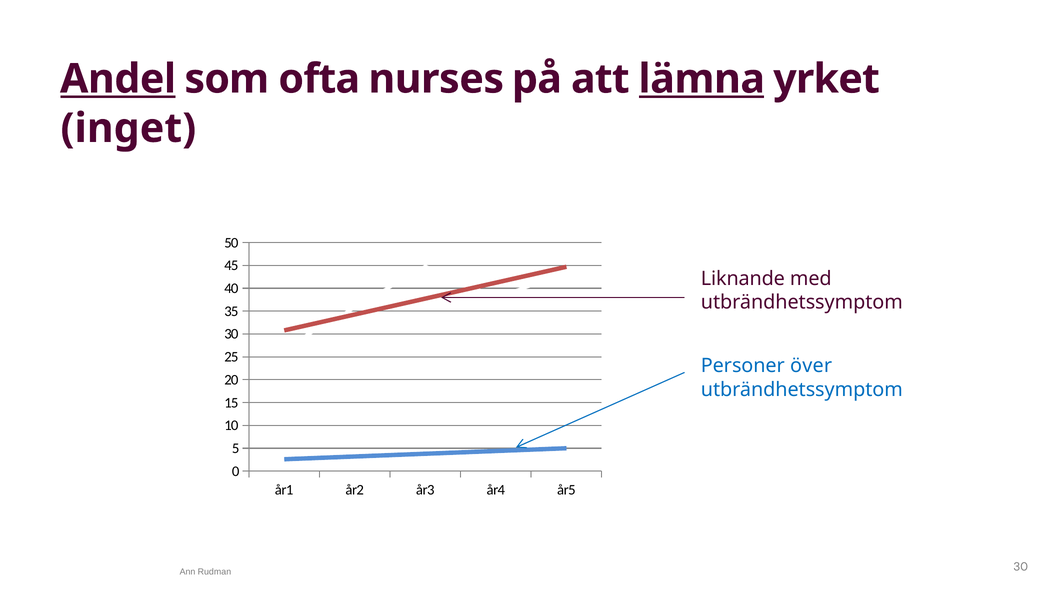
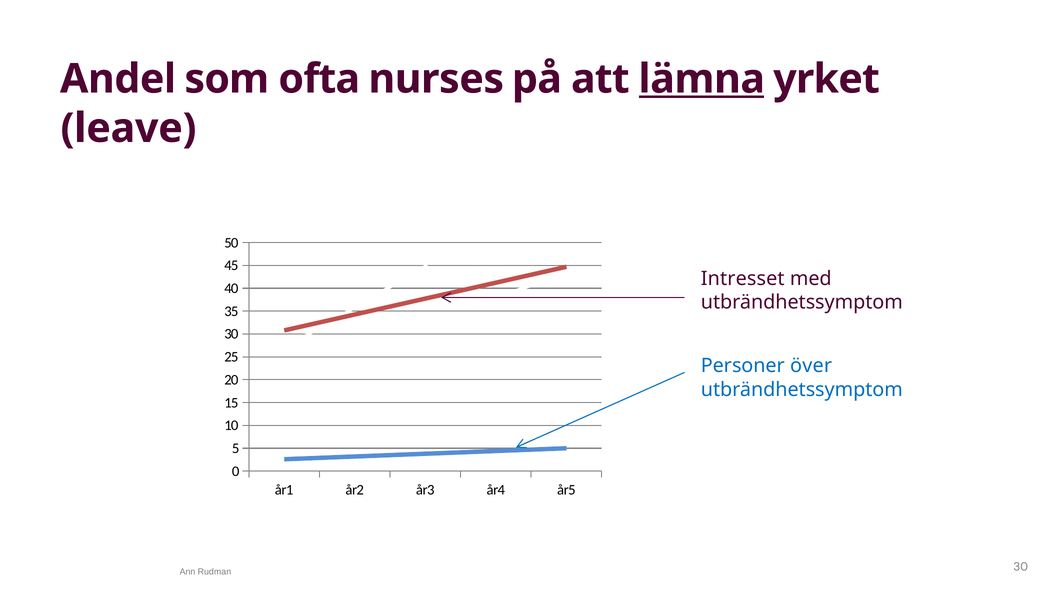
Andel underline: present -> none
inget: inget -> leave
Liknande: Liknande -> Intresset
